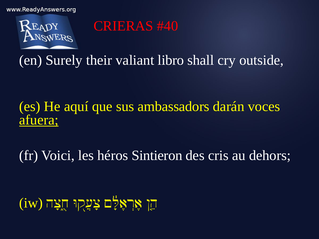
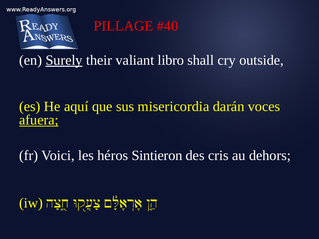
CRIERAS: CRIERAS -> PILLAGE
Surely underline: none -> present
ambassadors: ambassadors -> misericordia
